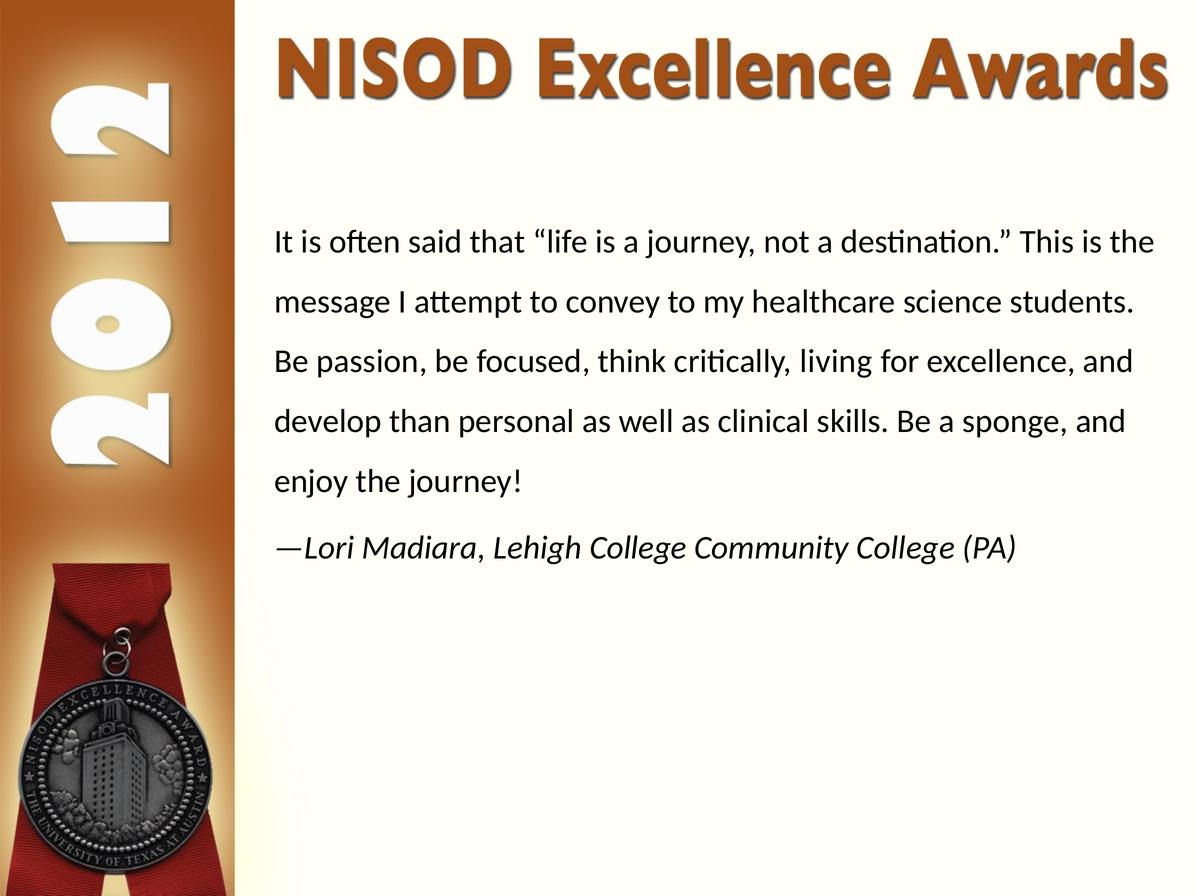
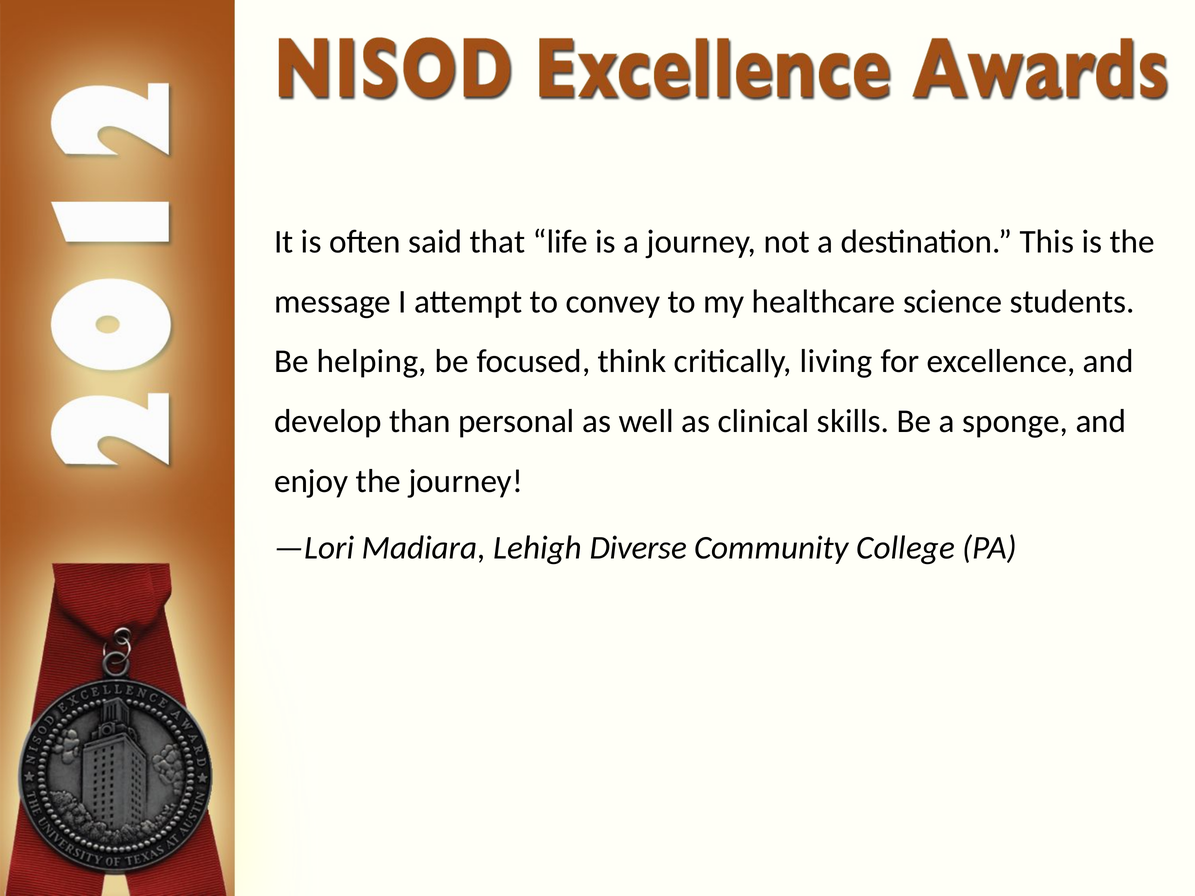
passion: passion -> helping
Lehigh College: College -> Diverse
